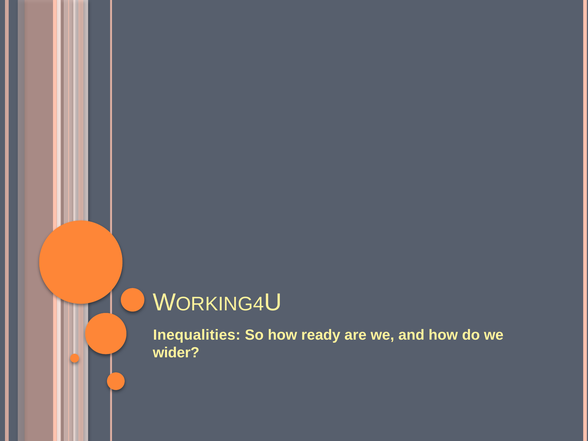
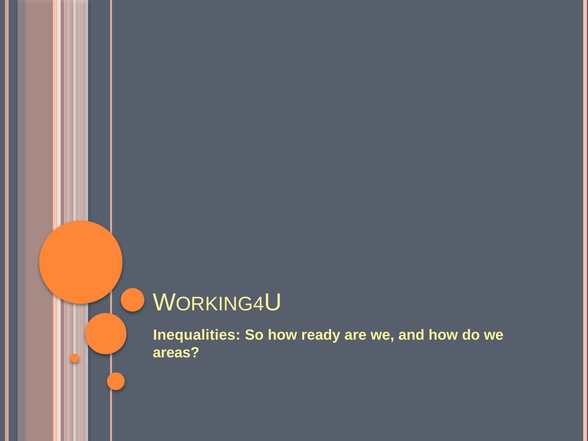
wider: wider -> areas
